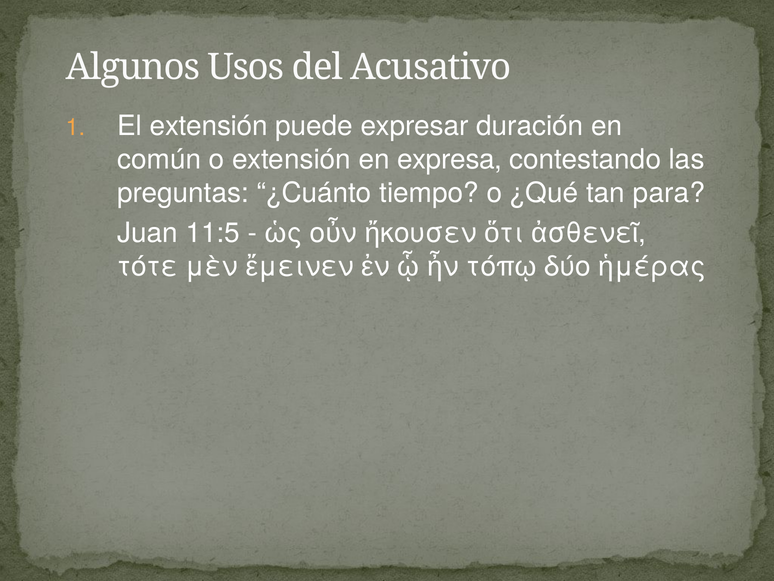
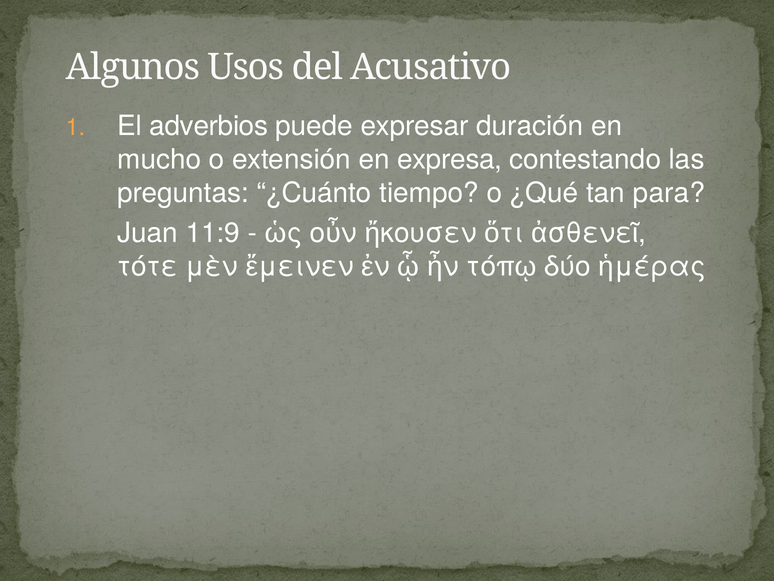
El extensión: extensión -> adverbios
común: común -> mucho
11:5: 11:5 -> 11:9
